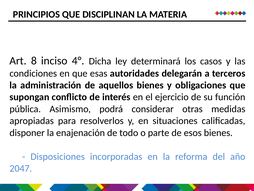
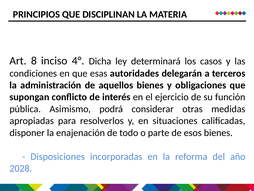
2047: 2047 -> 2028
